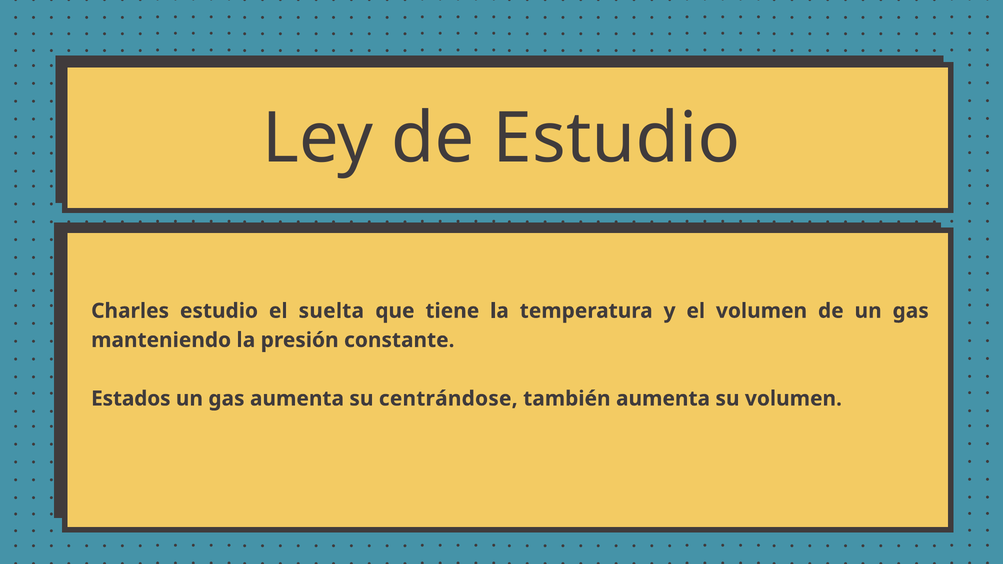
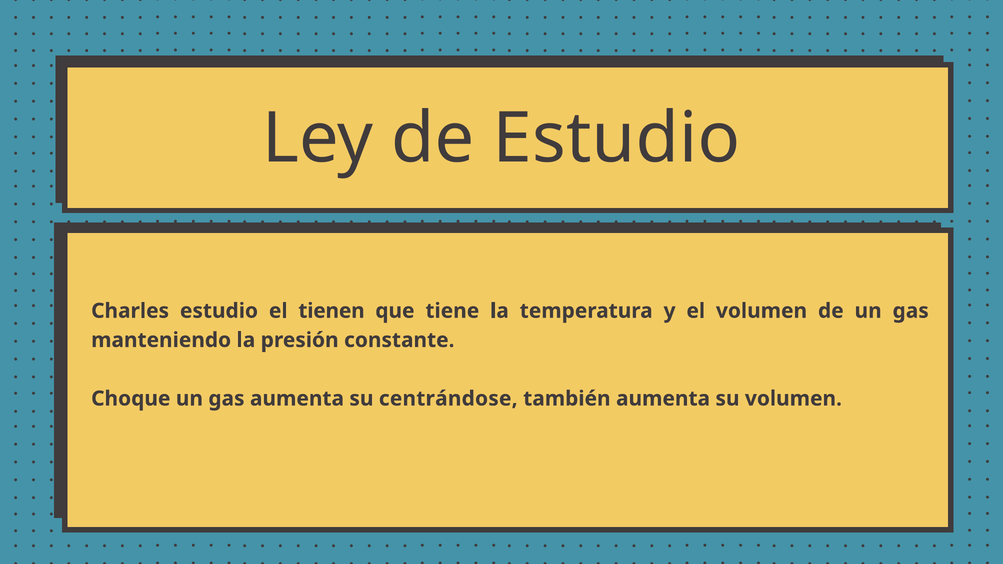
suelta: suelta -> tienen
Estados: Estados -> Choque
